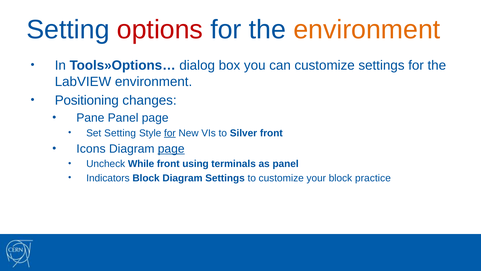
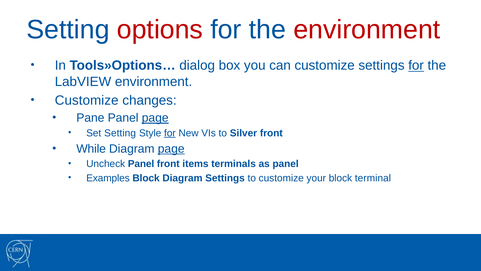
environment at (367, 30) colour: orange -> red
for at (416, 65) underline: none -> present
Positioning at (87, 100): Positioning -> Customize
page at (155, 118) underline: none -> present
Icons: Icons -> While
Uncheck While: While -> Panel
using: using -> items
Indicators: Indicators -> Examples
practice: practice -> terminal
